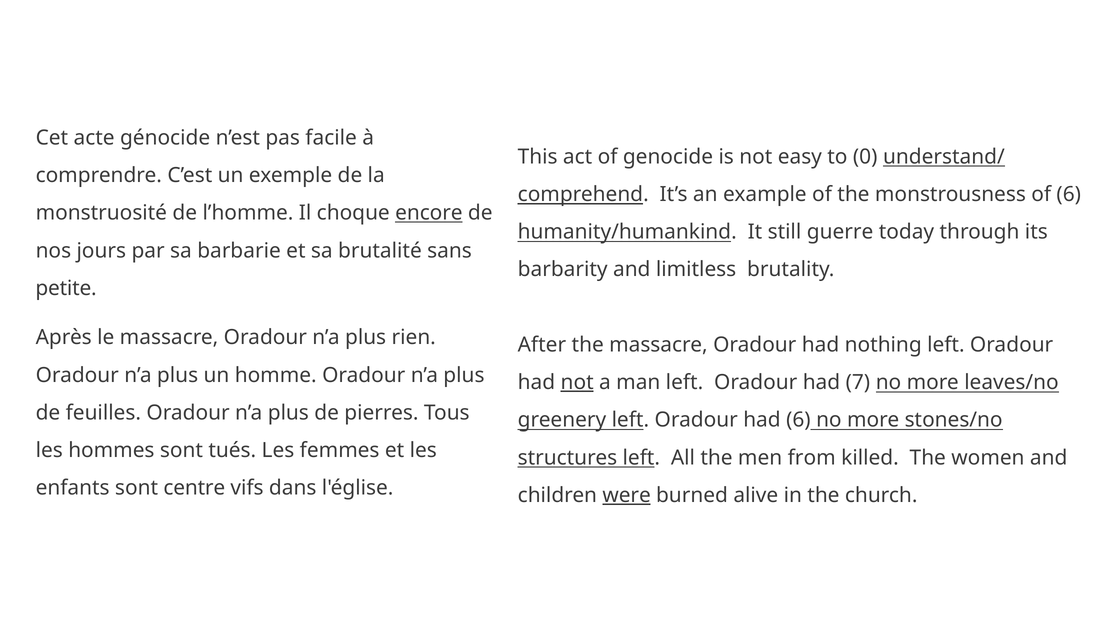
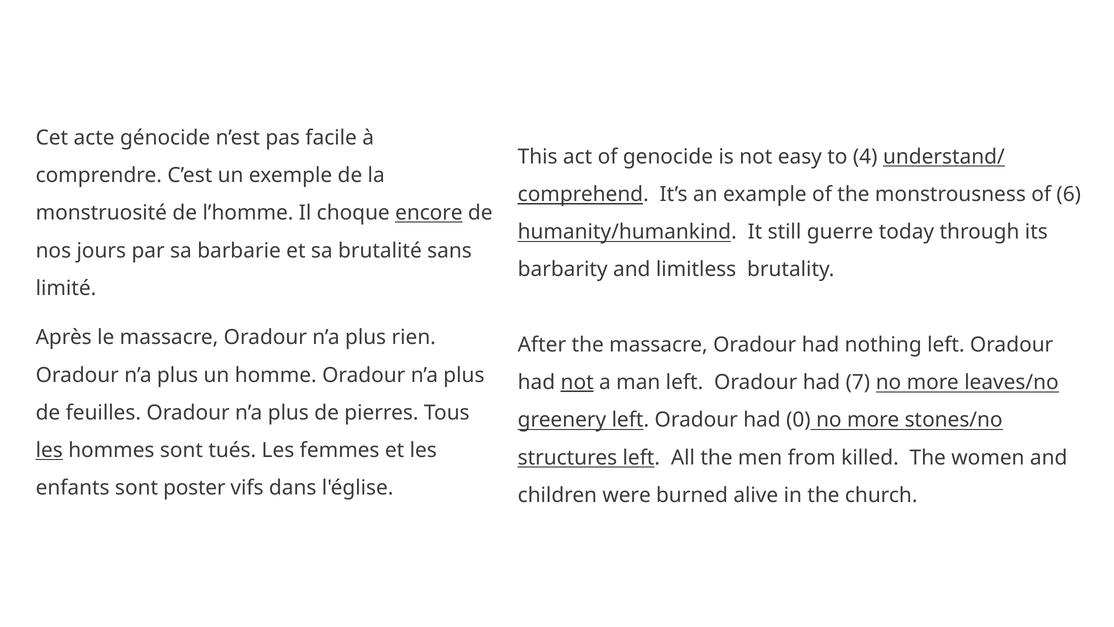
0: 0 -> 4
petite: petite -> limité
had 6: 6 -> 0
les at (49, 450) underline: none -> present
centre: centre -> poster
were underline: present -> none
